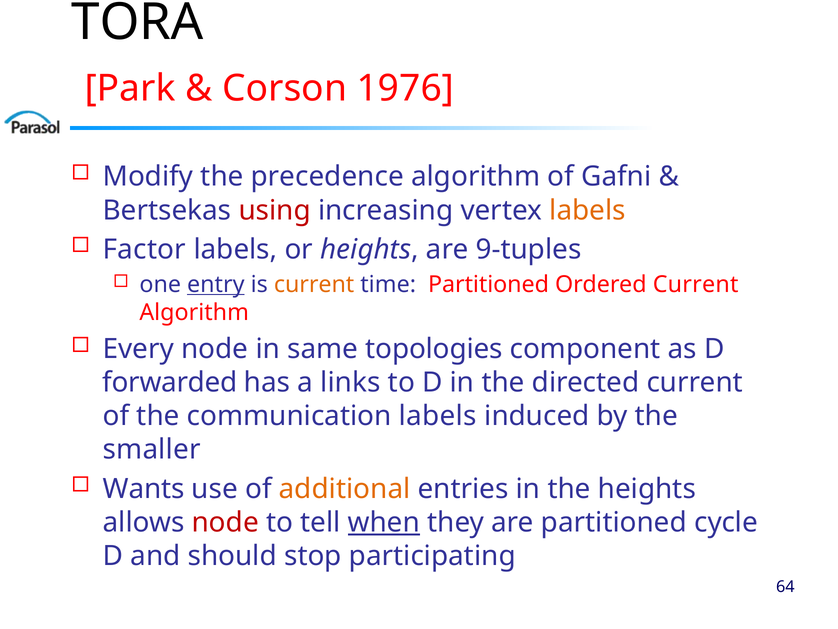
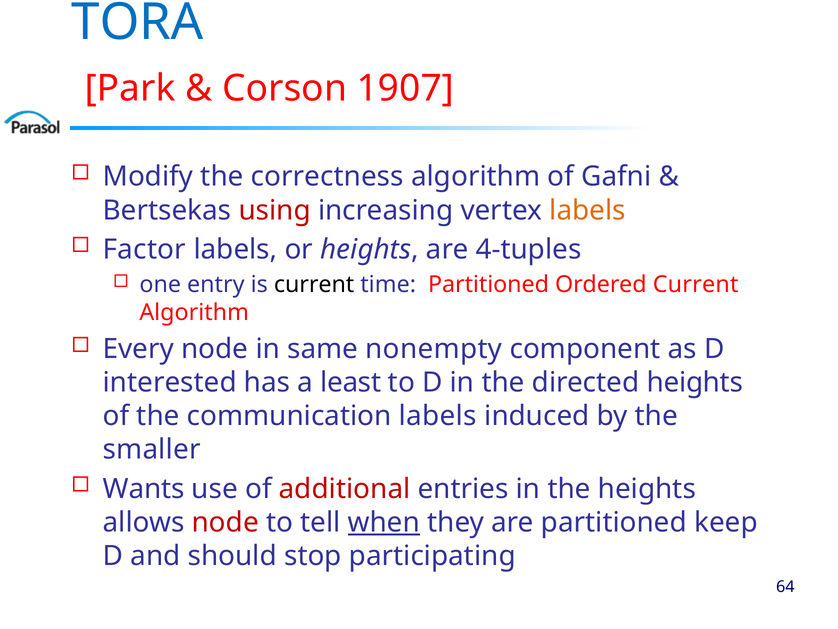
TORA colour: black -> blue
1976: 1976 -> 1907
precedence: precedence -> correctness
9-tuples: 9-tuples -> 4-tuples
entry underline: present -> none
current at (314, 284) colour: orange -> black
topologies: topologies -> nonempty
forwarded: forwarded -> interested
links: links -> least
directed current: current -> heights
additional colour: orange -> red
cycle: cycle -> keep
